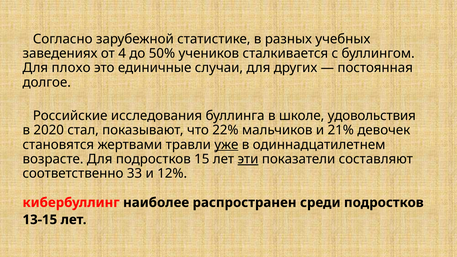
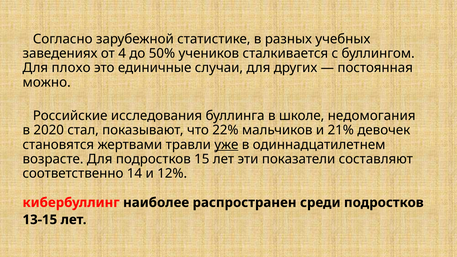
долгое: долгое -> можно
удовольствия: удовольствия -> недомогания
эти underline: present -> none
33: 33 -> 14
